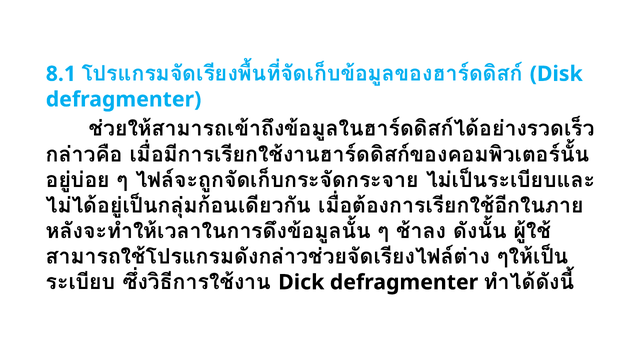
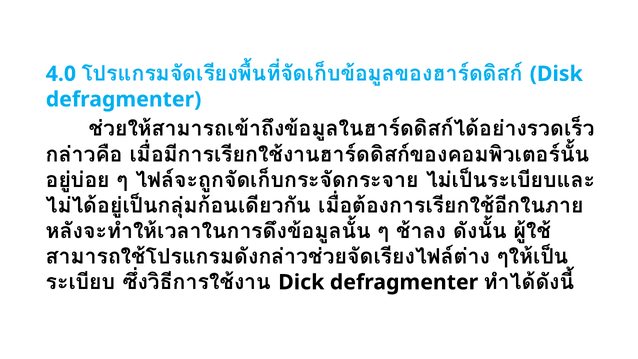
8.1: 8.1 -> 4.0
